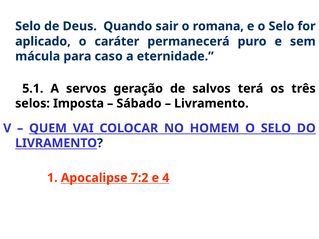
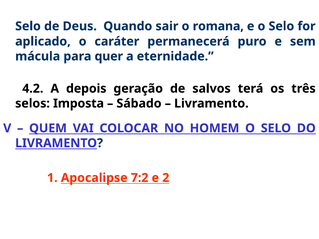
caso: caso -> quer
5.1: 5.1 -> 4.2
servos: servos -> depois
4: 4 -> 2
